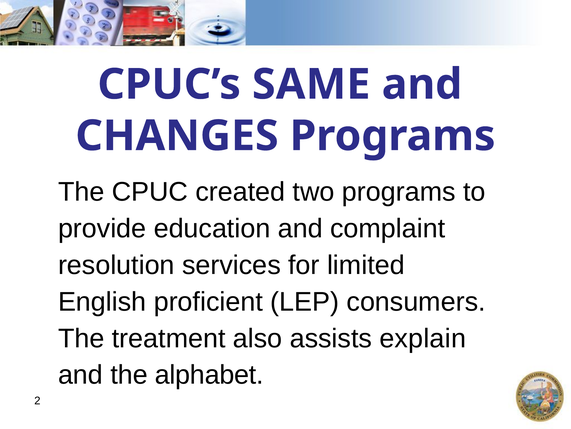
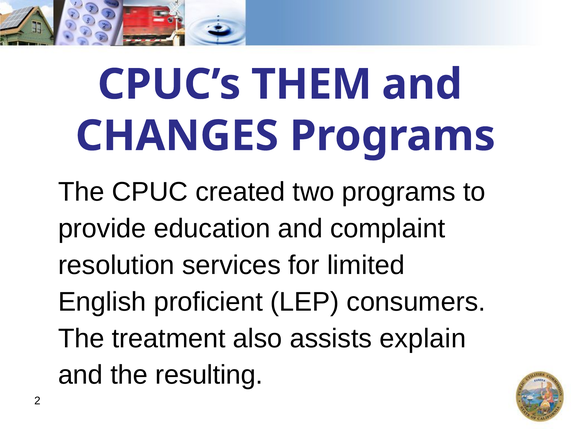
SAME: SAME -> THEM
alphabet: alphabet -> resulting
